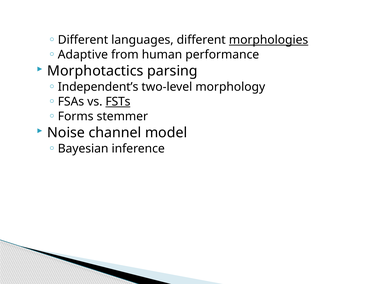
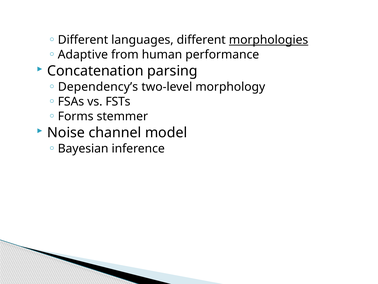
Morphotactics: Morphotactics -> Concatenation
Independent’s: Independent’s -> Dependency’s
FSTs underline: present -> none
